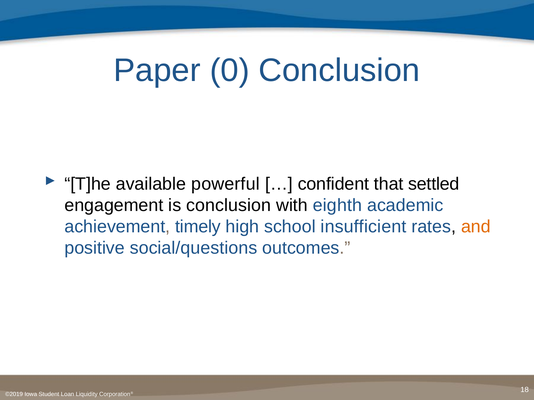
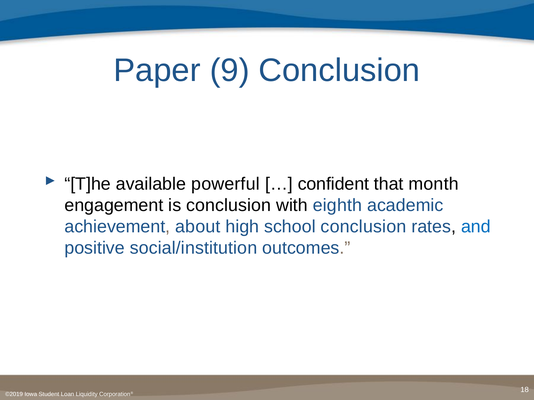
0: 0 -> 9
settled: settled -> month
timely: timely -> about
school insufficient: insufficient -> conclusion
and colour: orange -> blue
social/questions: social/questions -> social/institution
